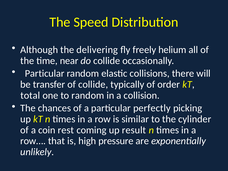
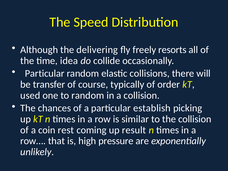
helium: helium -> resorts
near: near -> idea
of collide: collide -> course
total: total -> used
perfectly: perfectly -> establish
the cylinder: cylinder -> collision
